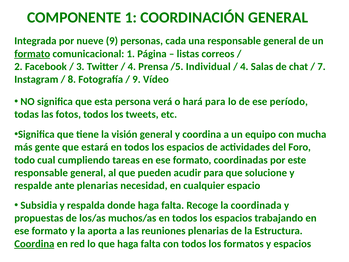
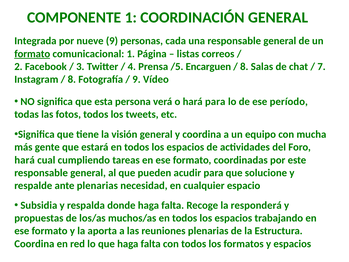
Individual: Individual -> Encarguen
4 at (244, 66): 4 -> 8
todo at (25, 160): todo -> hará
coordinada: coordinada -> responderá
Coordina at (34, 244) underline: present -> none
